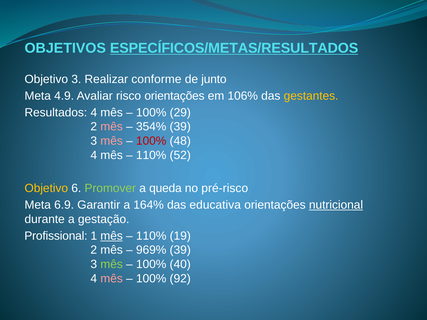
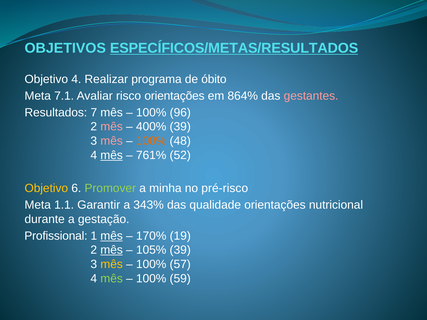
Objetivo 3: 3 -> 4
conforme: conforme -> programa
junto: junto -> óbito
4.9: 4.9 -> 7.1
106%: 106% -> 864%
gestantes colour: yellow -> pink
Resultados 4: 4 -> 7
29: 29 -> 96
354%: 354% -> 400%
100% at (151, 141) colour: red -> orange
mês at (112, 155) underline: none -> present
110% at (151, 155): 110% -> 761%
queda: queda -> minha
6.9: 6.9 -> 1.1
164%: 164% -> 343%
educativa: educativa -> qualidade
nutricional underline: present -> none
110% at (151, 236): 110% -> 170%
mês at (112, 250) underline: none -> present
969%: 969% -> 105%
mês at (112, 264) colour: light green -> yellow
40: 40 -> 57
mês at (112, 279) colour: pink -> light green
92: 92 -> 59
